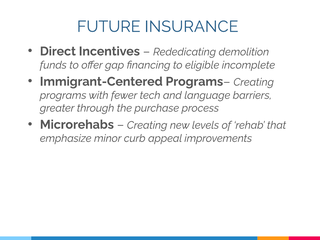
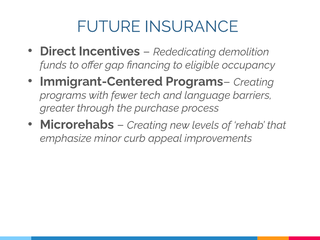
incomplete: incomplete -> occupancy
